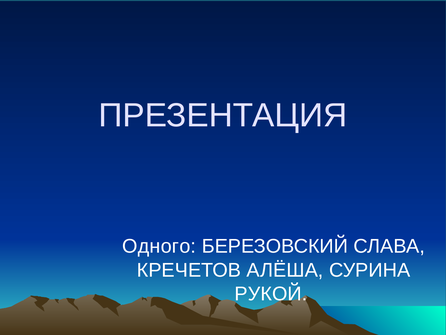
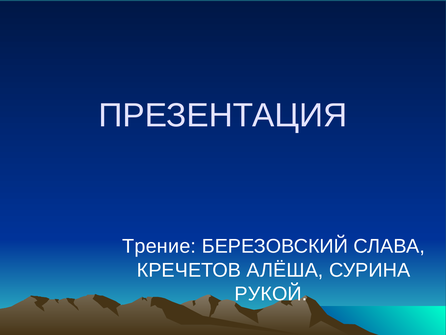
Одного: Одного -> Трение
